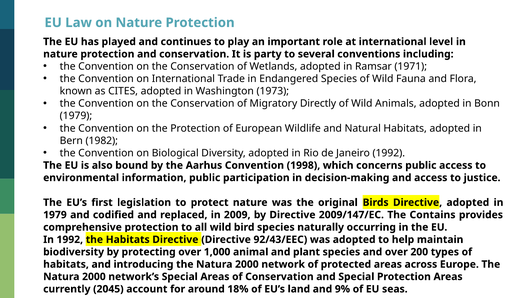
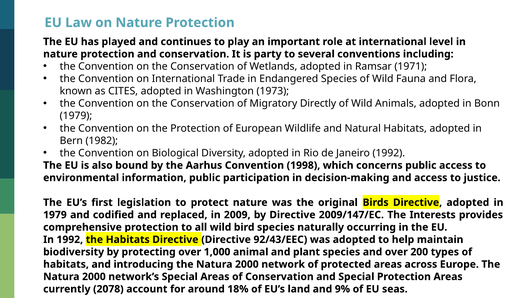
Contains: Contains -> Interests
2045: 2045 -> 2078
